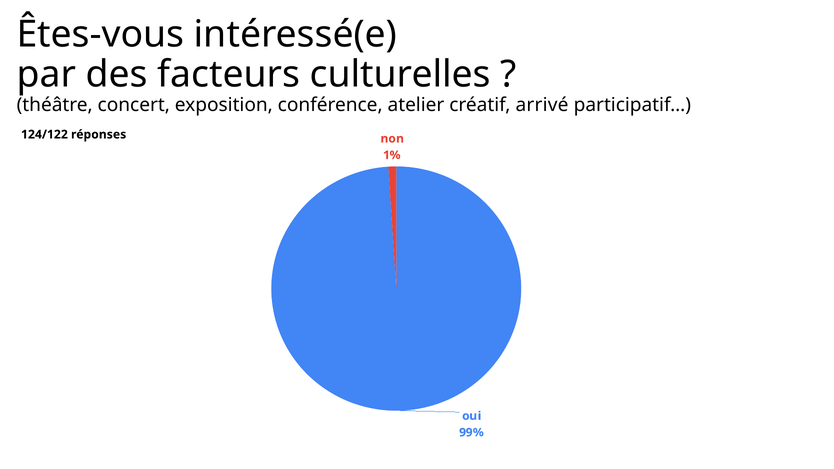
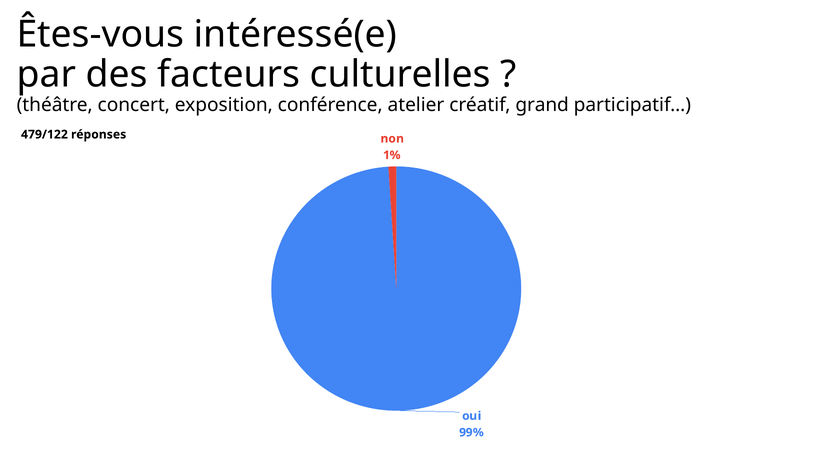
arrivé: arrivé -> grand
124/122: 124/122 -> 479/122
